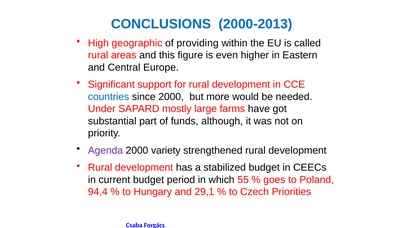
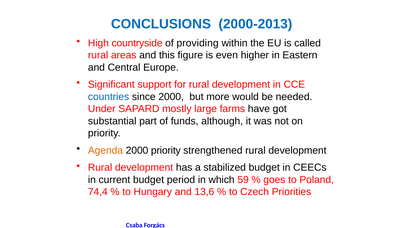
geographic: geographic -> countryside
Agenda colour: purple -> orange
2000 variety: variety -> priority
55: 55 -> 59
94,4: 94,4 -> 74,4
29,1: 29,1 -> 13,6
